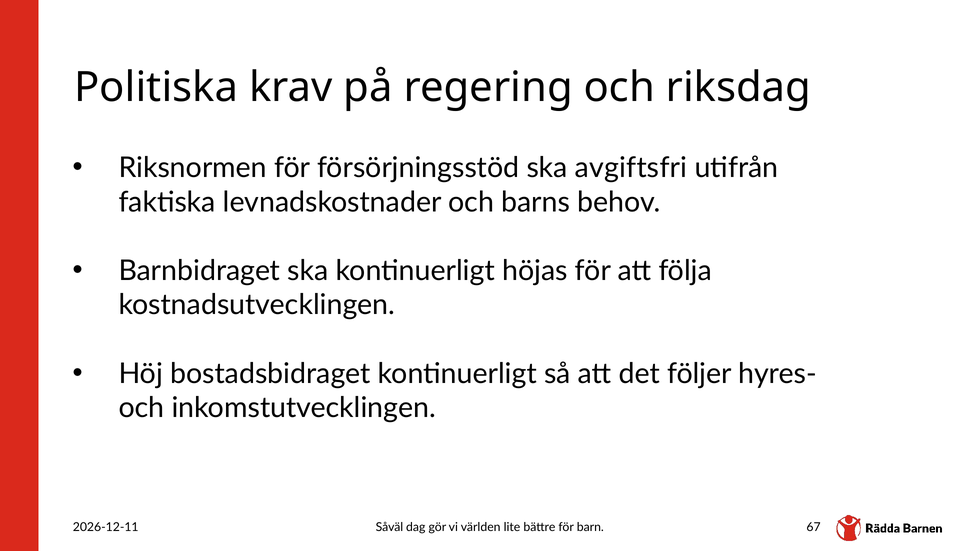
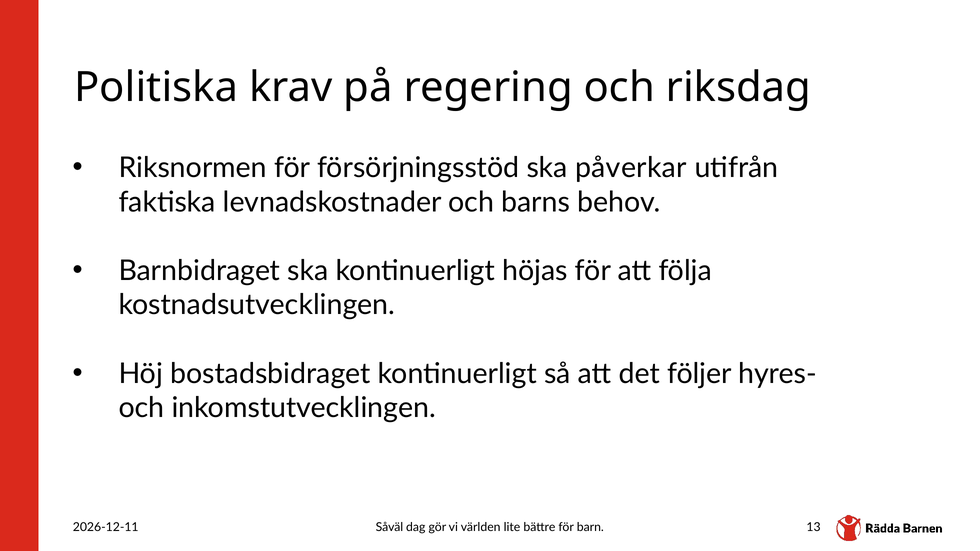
avgiftsfri: avgiftsfri -> påverkar
67: 67 -> 13
